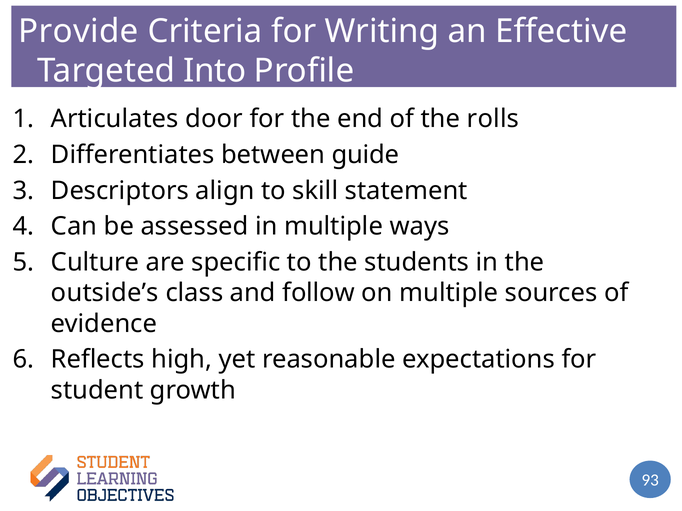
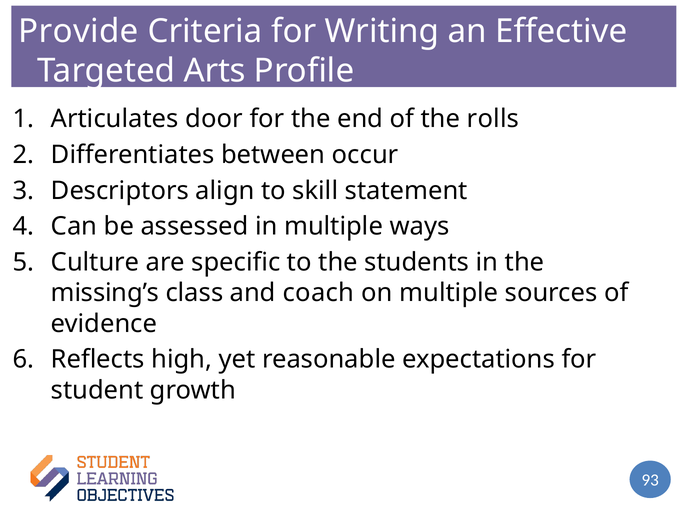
Into: Into -> Arts
guide: guide -> occur
outside’s: outside’s -> missing’s
follow: follow -> coach
